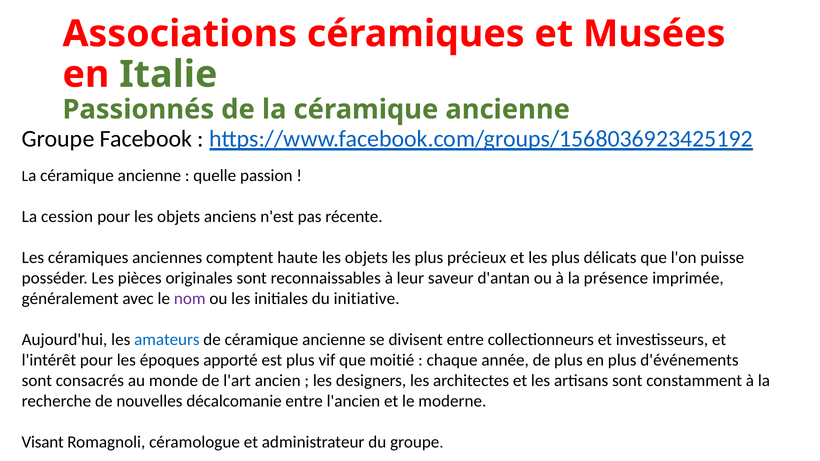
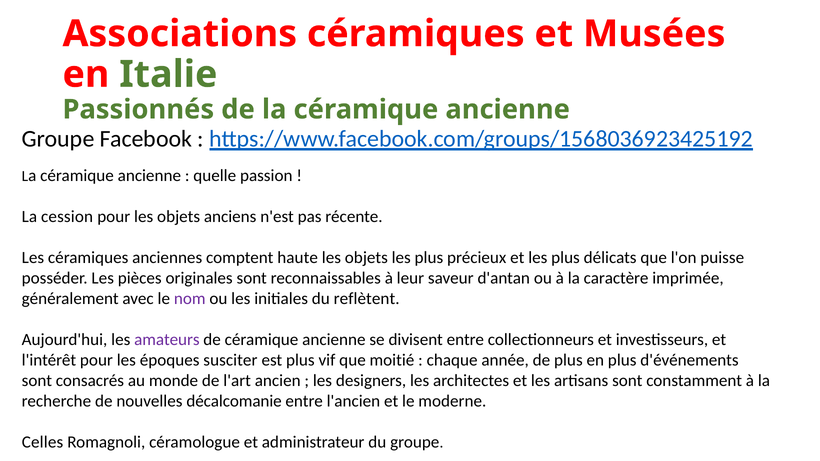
présence: présence -> caractère
initiative: initiative -> reflètent
amateurs colour: blue -> purple
apporté: apporté -> susciter
Visant: Visant -> Celles
